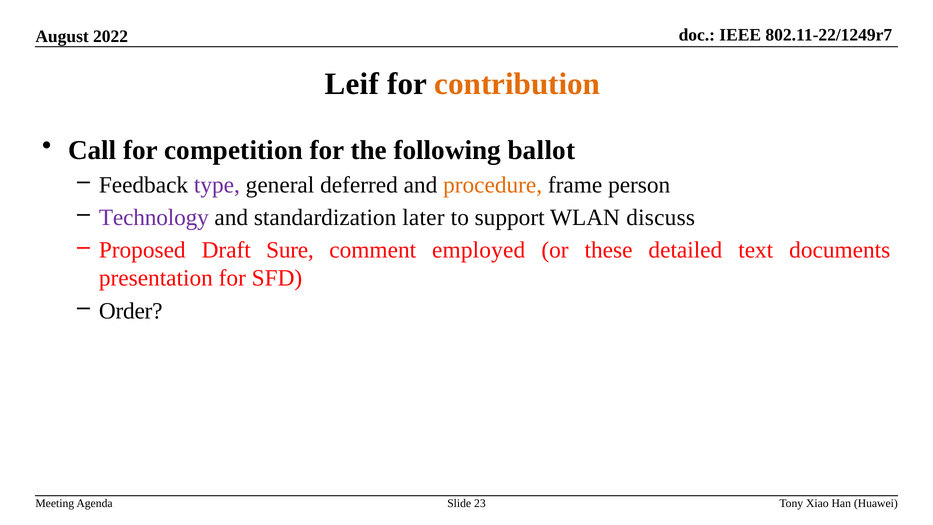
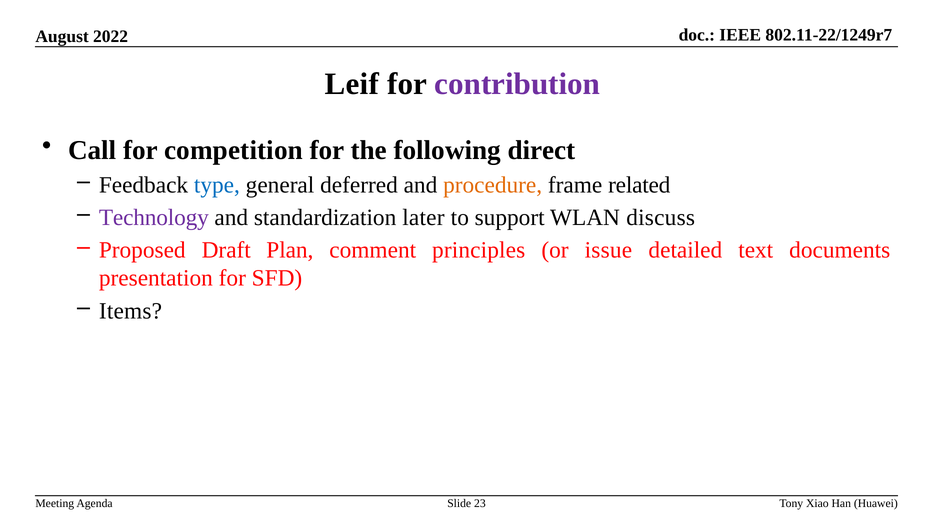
contribution colour: orange -> purple
ballot: ballot -> direct
type colour: purple -> blue
person: person -> related
Sure: Sure -> Plan
employed: employed -> principles
these: these -> issue
Order: Order -> Items
